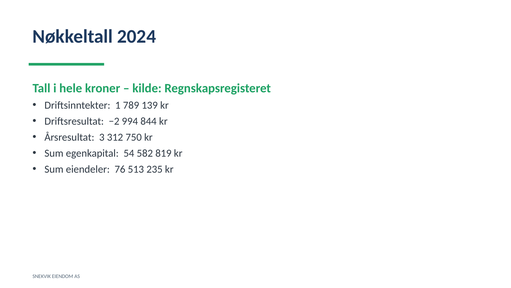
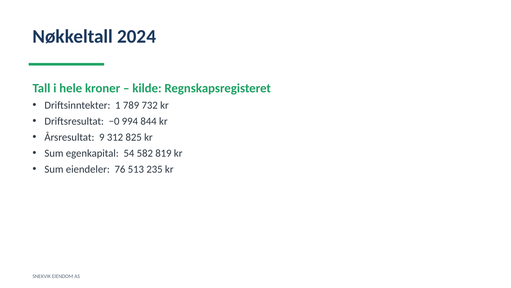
139: 139 -> 732
−2: −2 -> −0
3: 3 -> 9
750: 750 -> 825
